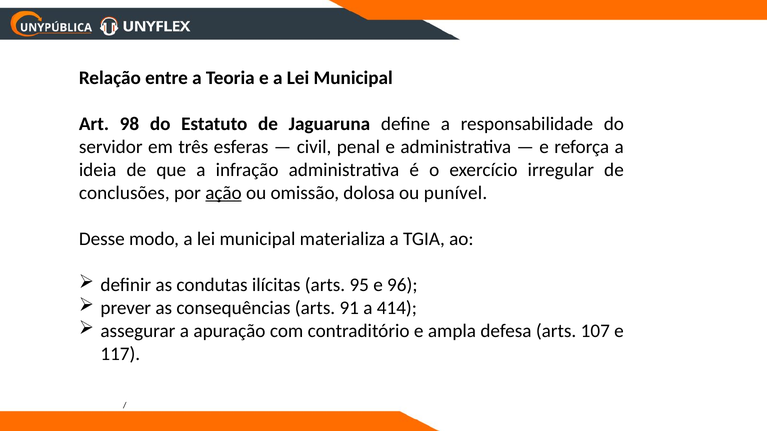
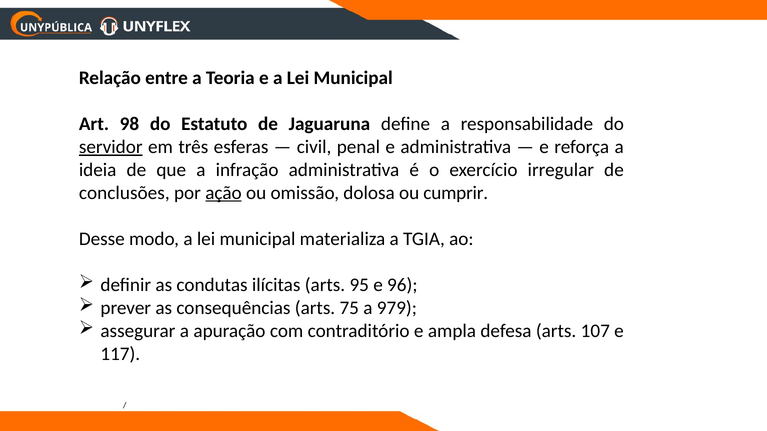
servidor underline: none -> present
punível: punível -> cumprir
91: 91 -> 75
414: 414 -> 979
